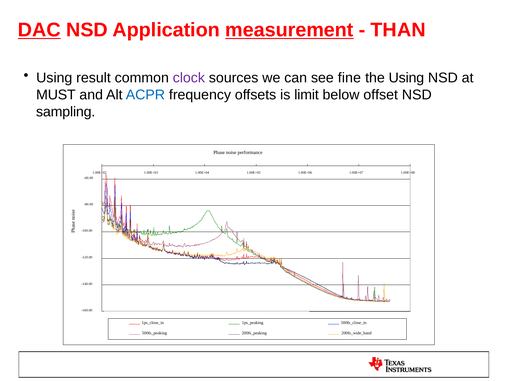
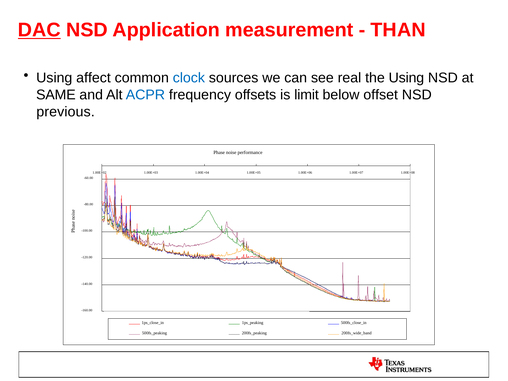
measurement underline: present -> none
result: result -> affect
clock colour: purple -> blue
fine: fine -> real
MUST: MUST -> SAME
sampling: sampling -> previous
